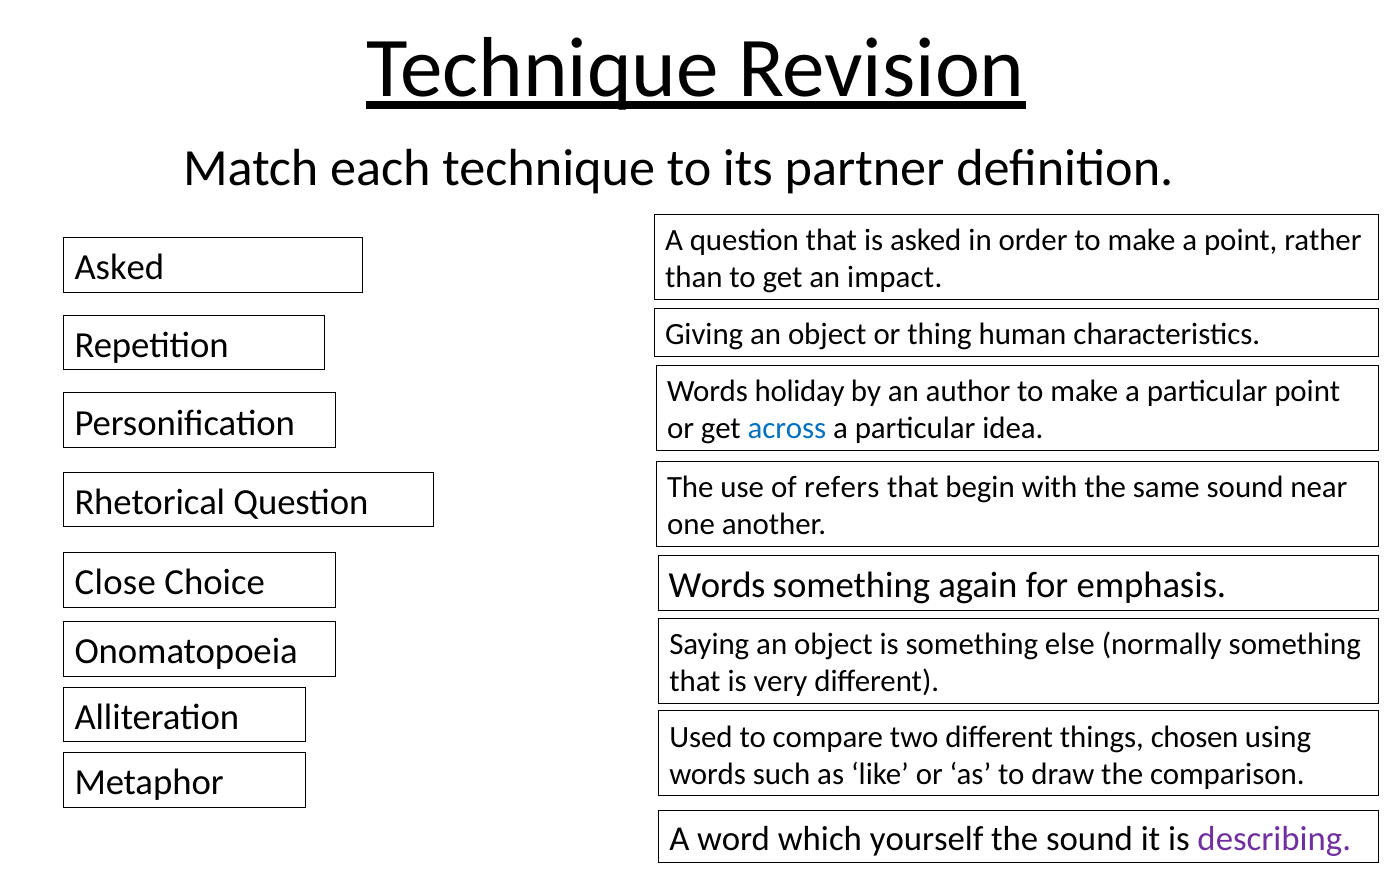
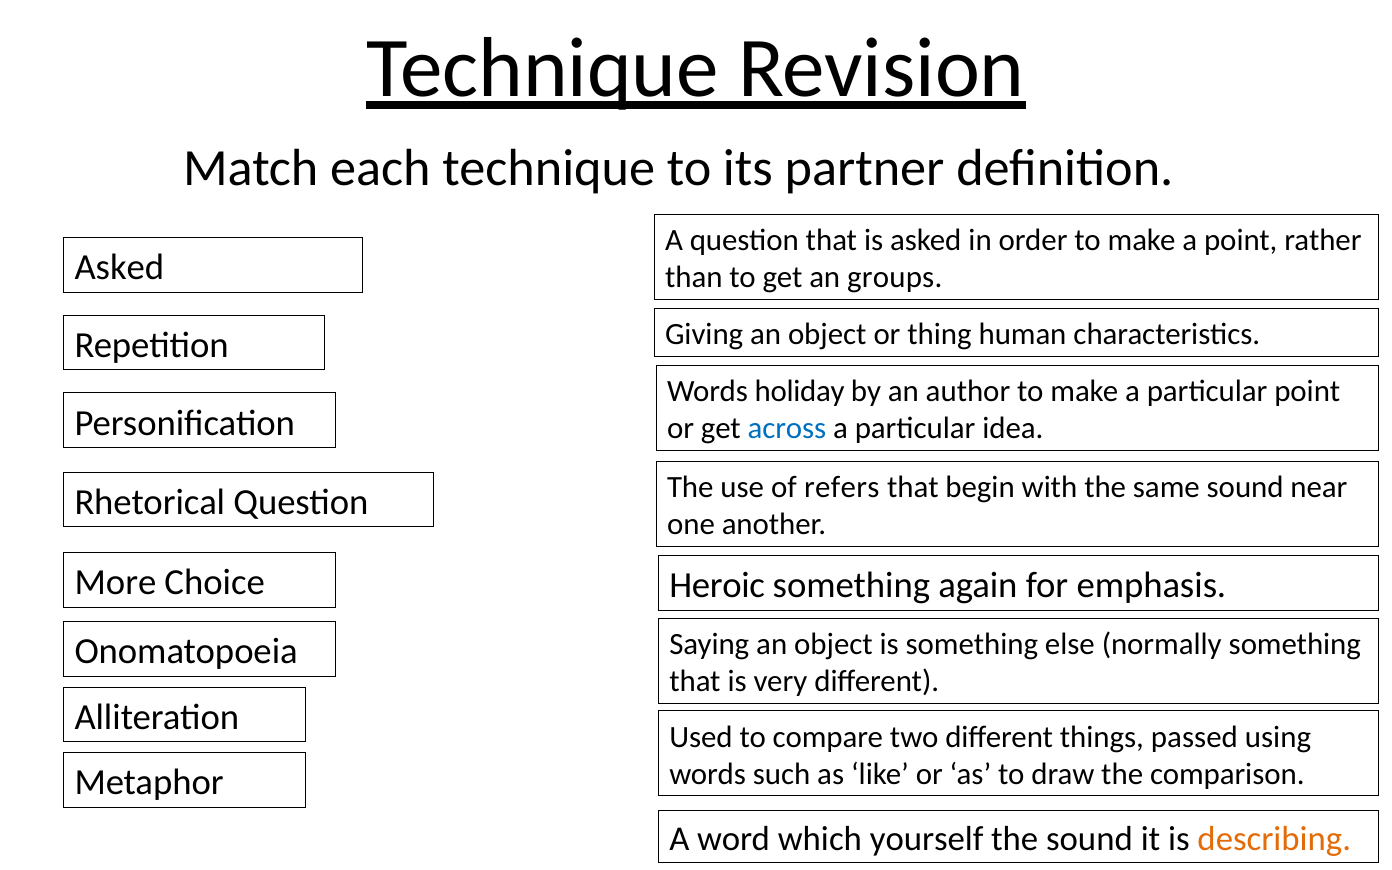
impact: impact -> groups
Close: Close -> More
Words at (717, 585): Words -> Heroic
chosen: chosen -> passed
describing colour: purple -> orange
